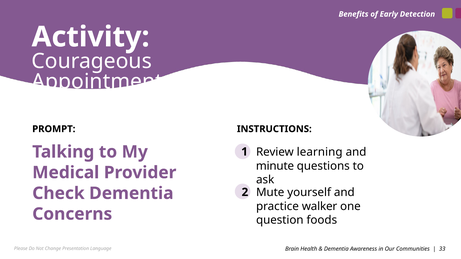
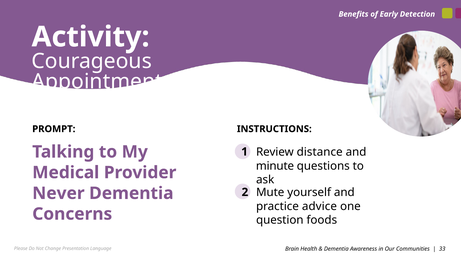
learning: learning -> distance
Check: Check -> Never
walker: walker -> advice
